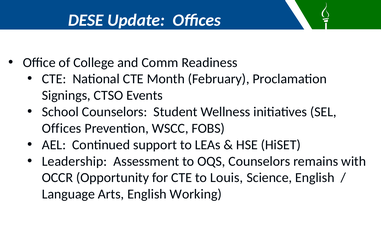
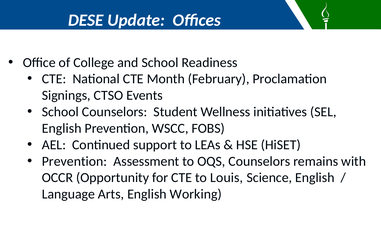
and Comm: Comm -> School
Offices at (62, 129): Offices -> English
Leadership at (74, 162): Leadership -> Prevention
